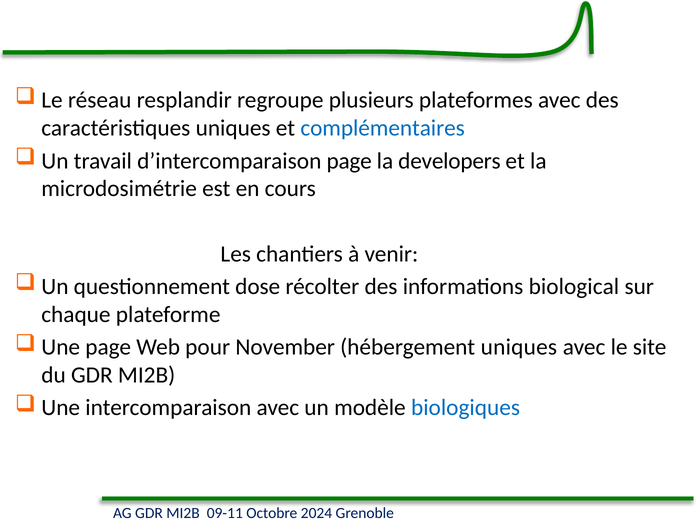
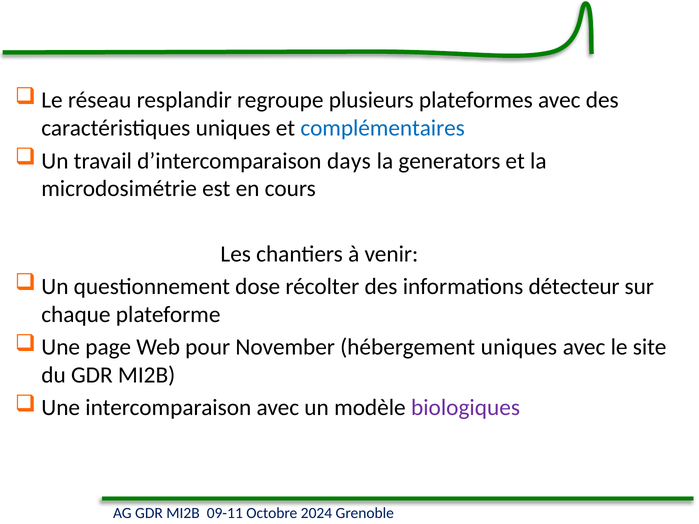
d’intercomparaison page: page -> days
developers: developers -> generators
biological: biological -> détecteur
biologiques colour: blue -> purple
